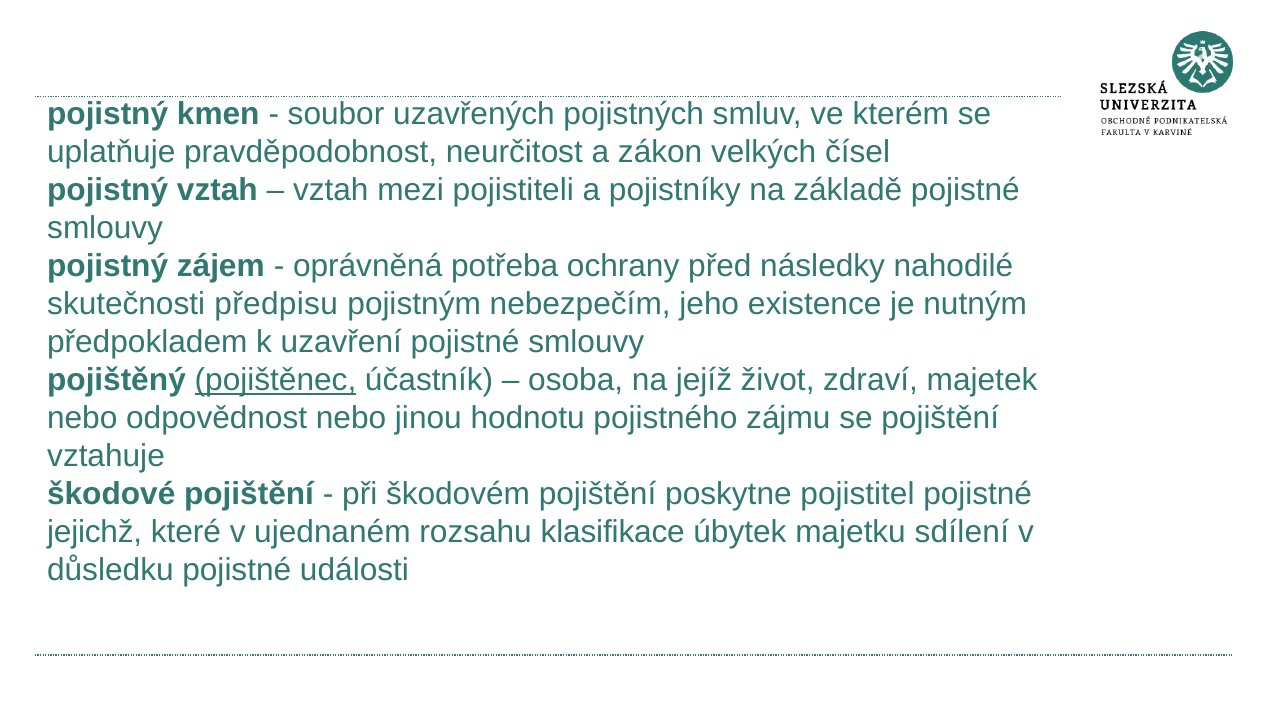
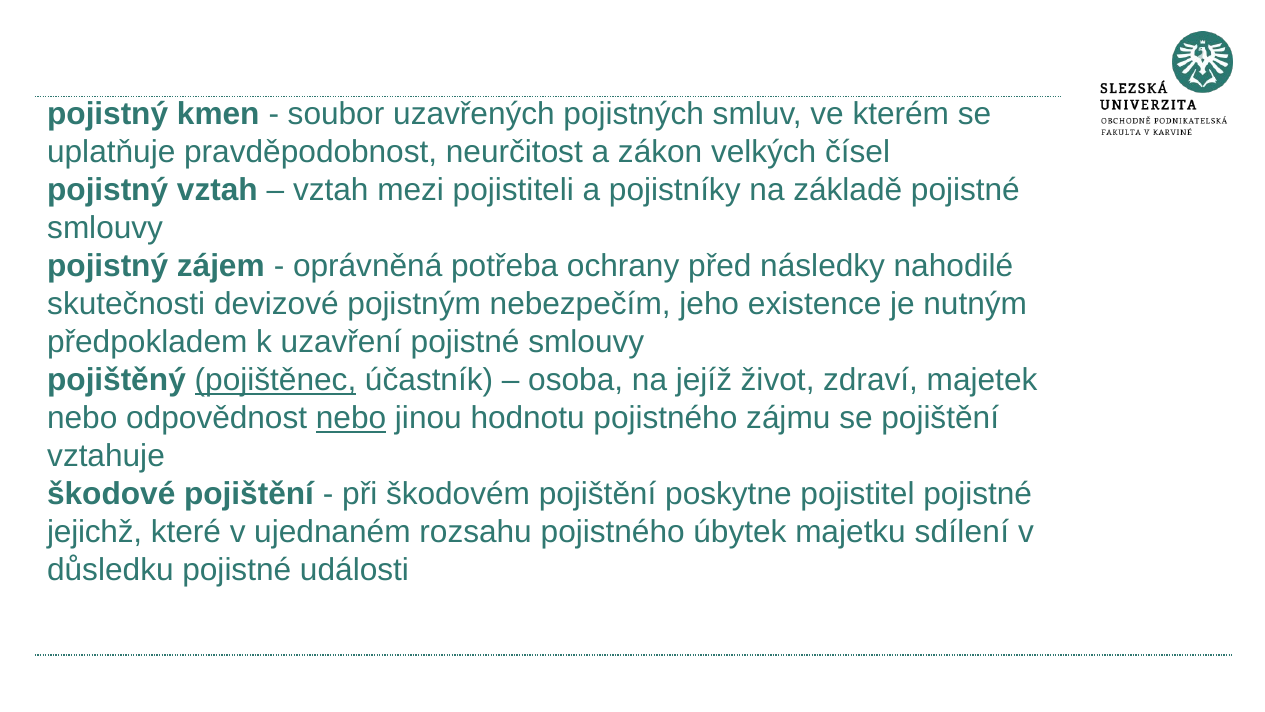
předpisu: předpisu -> devizové
nebo at (351, 418) underline: none -> present
rozsahu klasifikace: klasifikace -> pojistného
